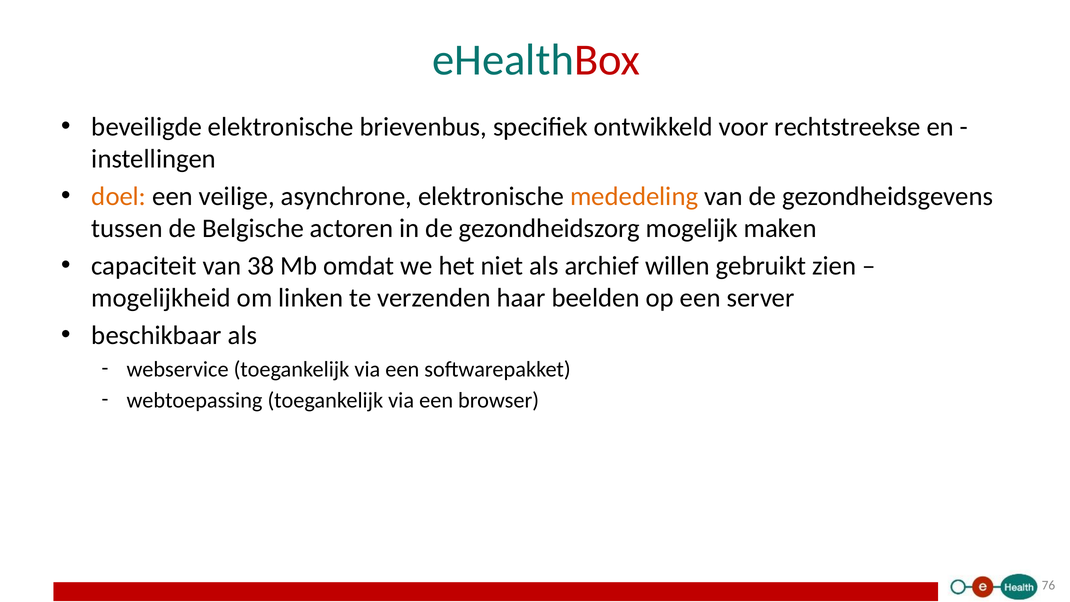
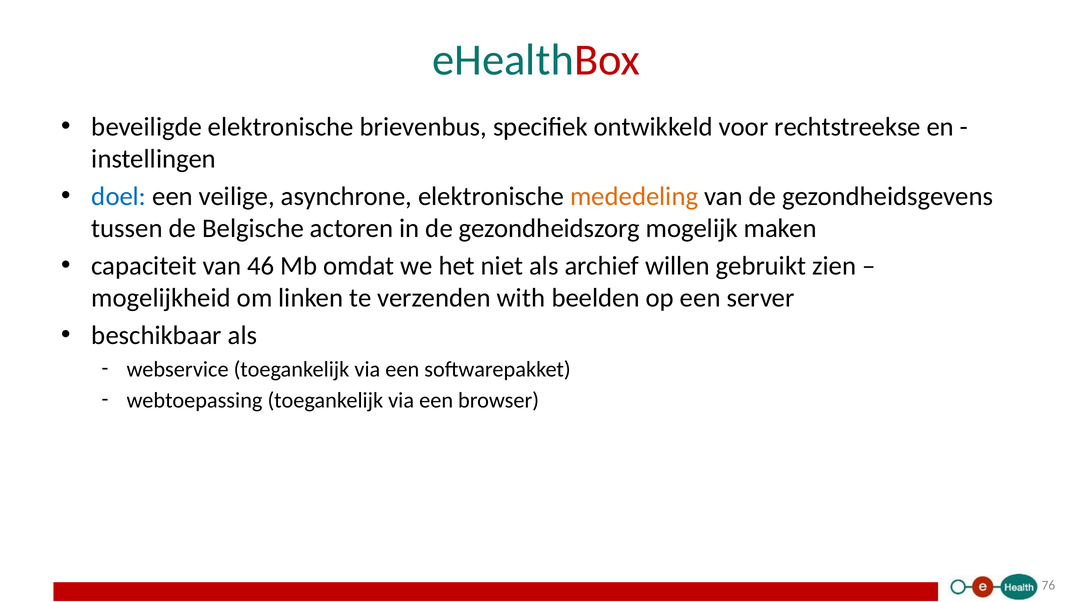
doel colour: orange -> blue
38: 38 -> 46
haar: haar -> with
